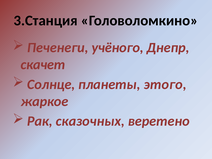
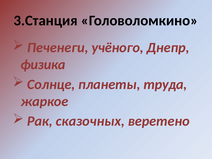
скачет: скачет -> физика
этого: этого -> труда
